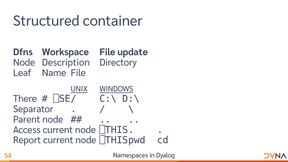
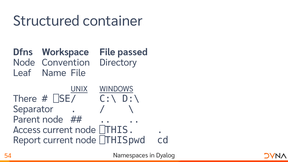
update: update -> passed
Description: Description -> Convention
